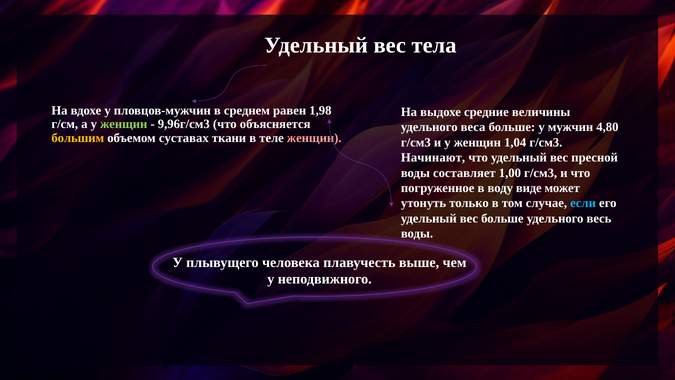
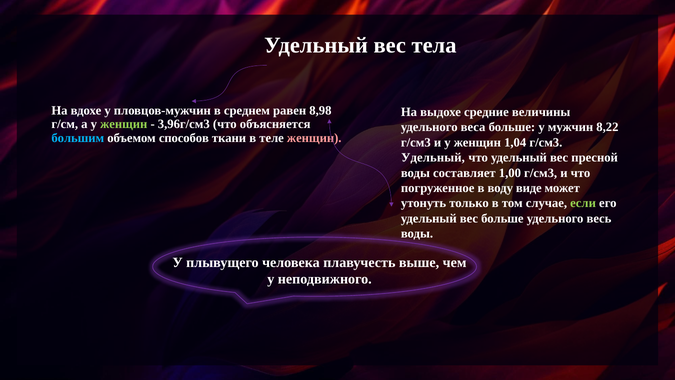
1,98: 1,98 -> 8,98
9,96г/см3: 9,96г/см3 -> 3,96г/см3
4,80: 4,80 -> 8,22
большим colour: yellow -> light blue
суставах: суставах -> способов
Начинают at (433, 158): Начинают -> Удельный
если colour: light blue -> light green
